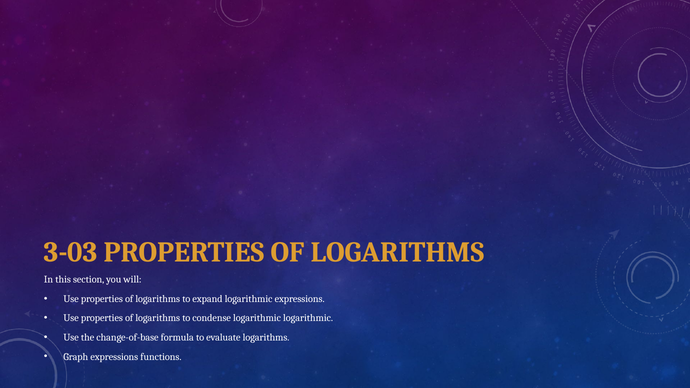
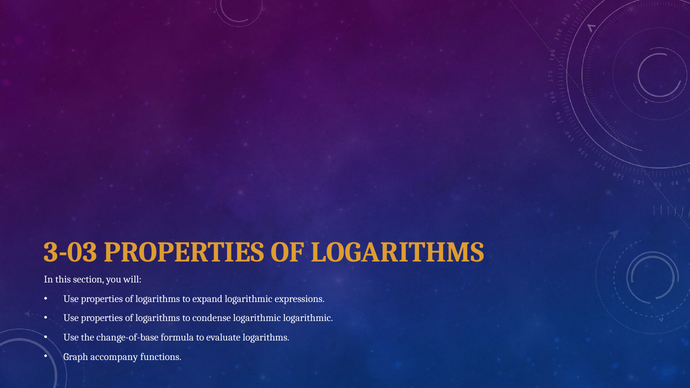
Graph expressions: expressions -> accompany
